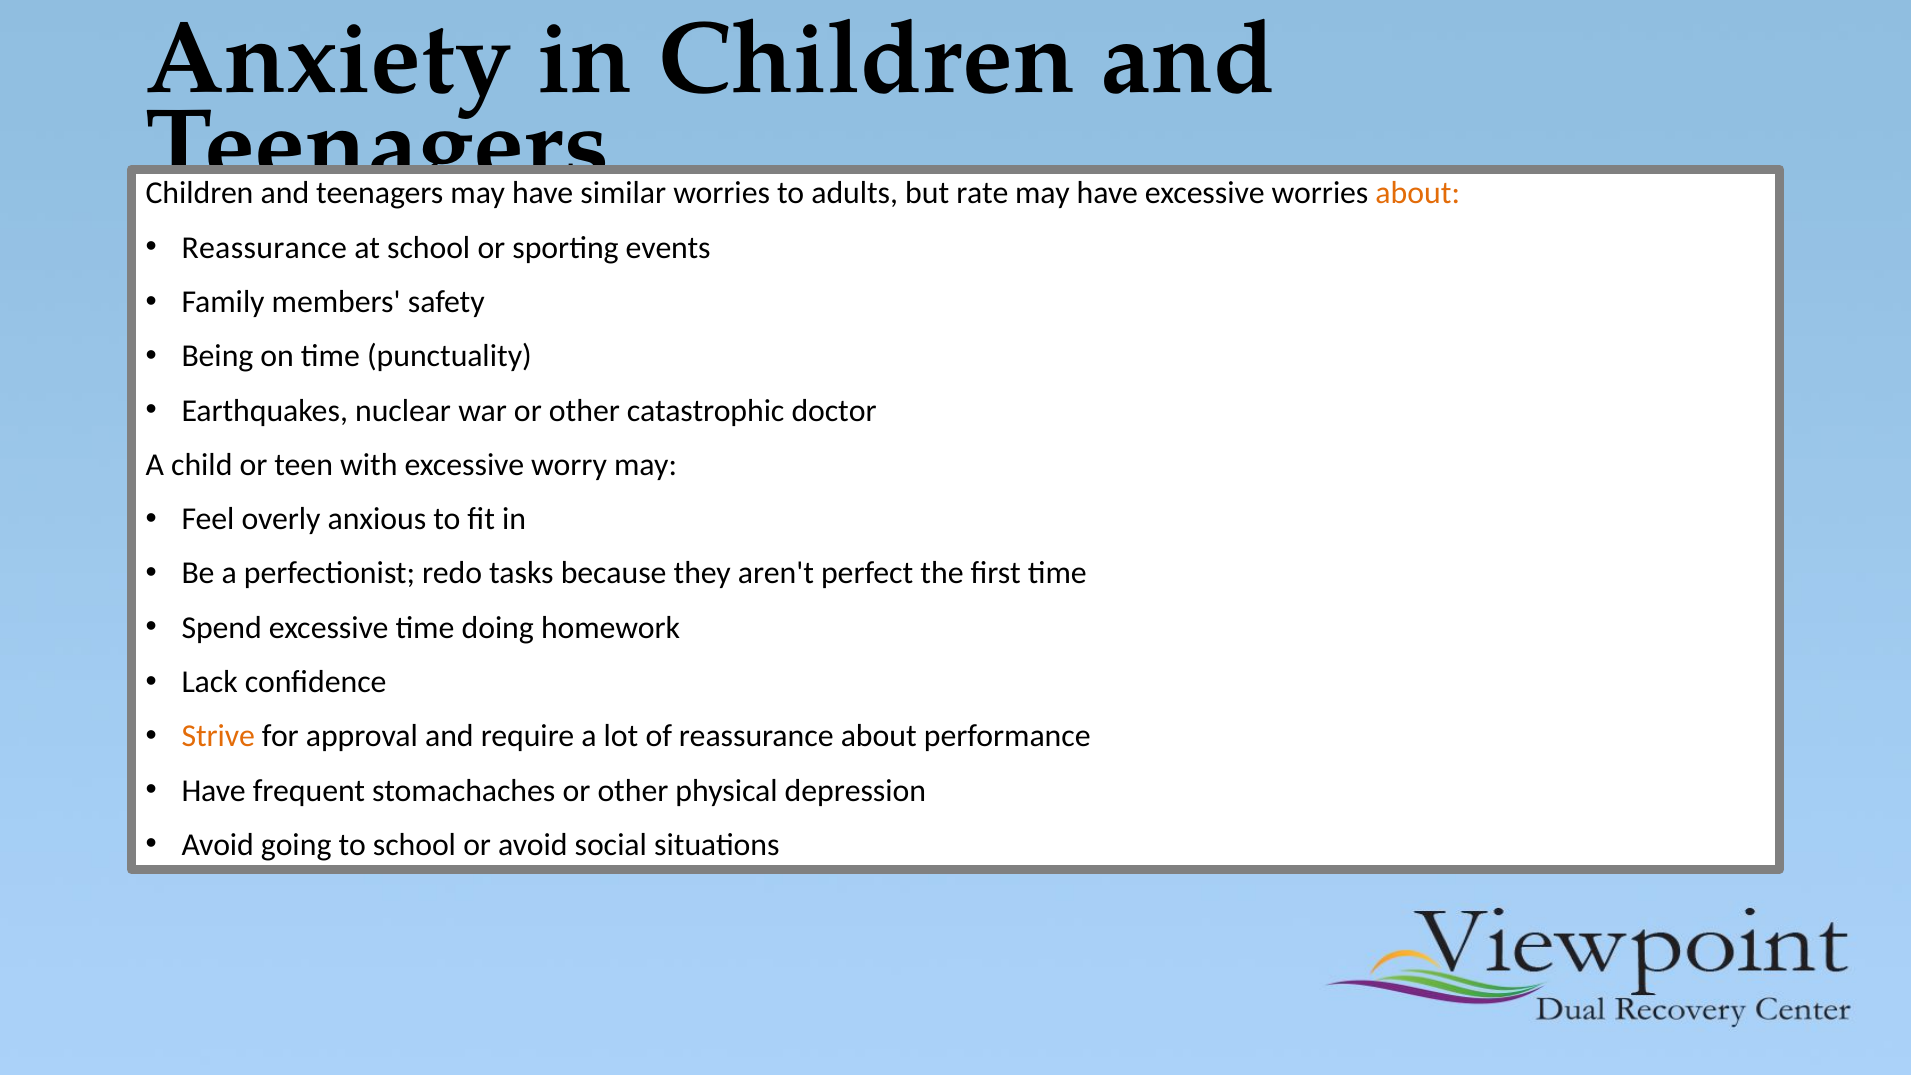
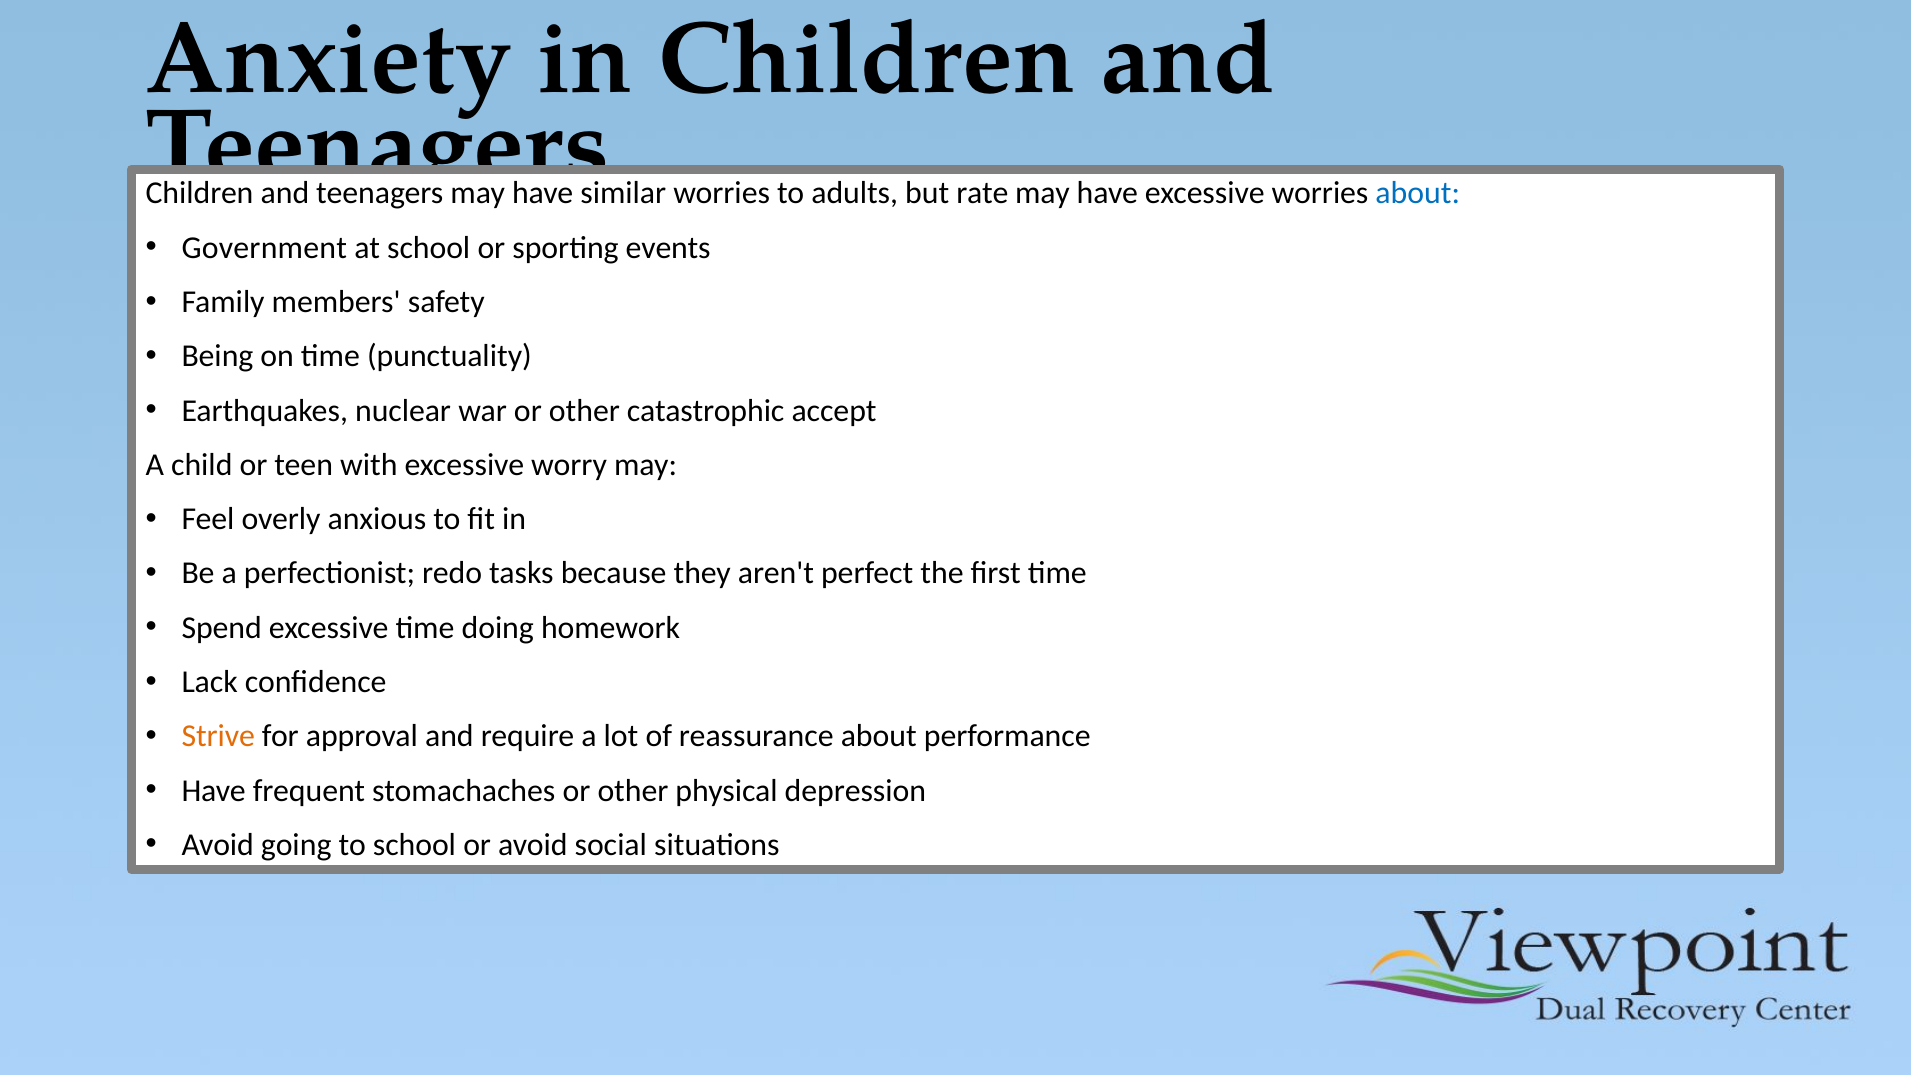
about at (1418, 193) colour: orange -> blue
Reassurance at (264, 248): Reassurance -> Government
doctor: doctor -> accept
